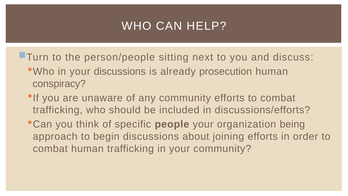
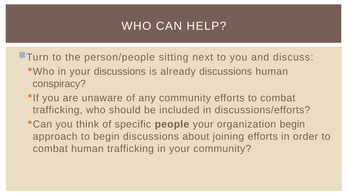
already prosecution: prosecution -> discussions
organization being: being -> begin
